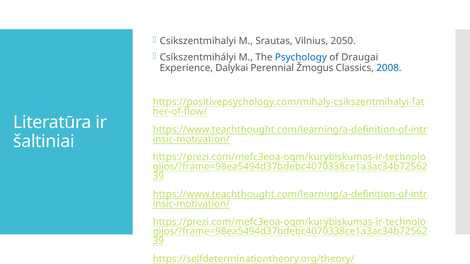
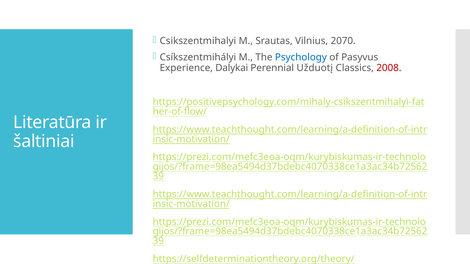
2050: 2050 -> 2070
Draugai: Draugai -> Pasyvus
Žmogus: Žmogus -> Užduotį
2008 colour: blue -> red
